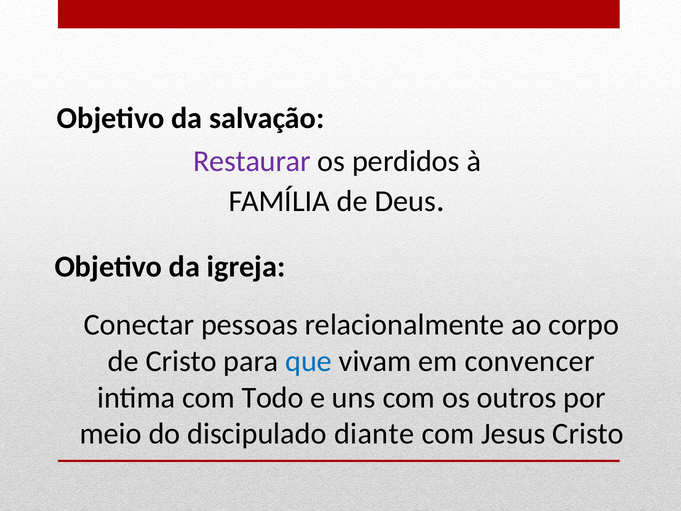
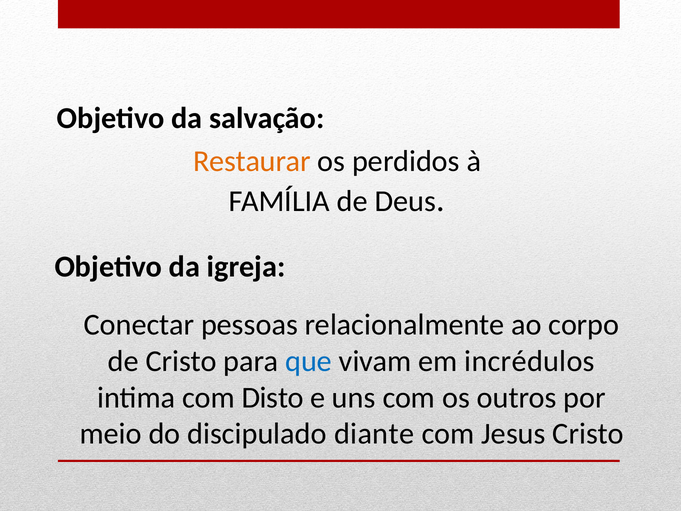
Restaurar colour: purple -> orange
convencer: convencer -> incrédulos
Todo: Todo -> Disto
